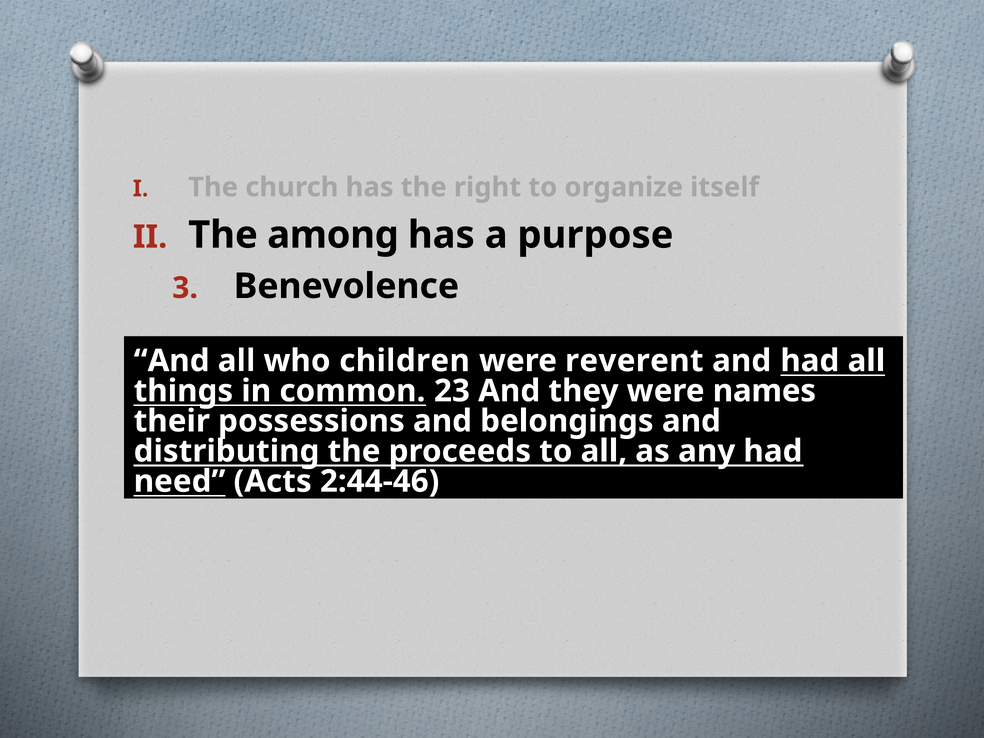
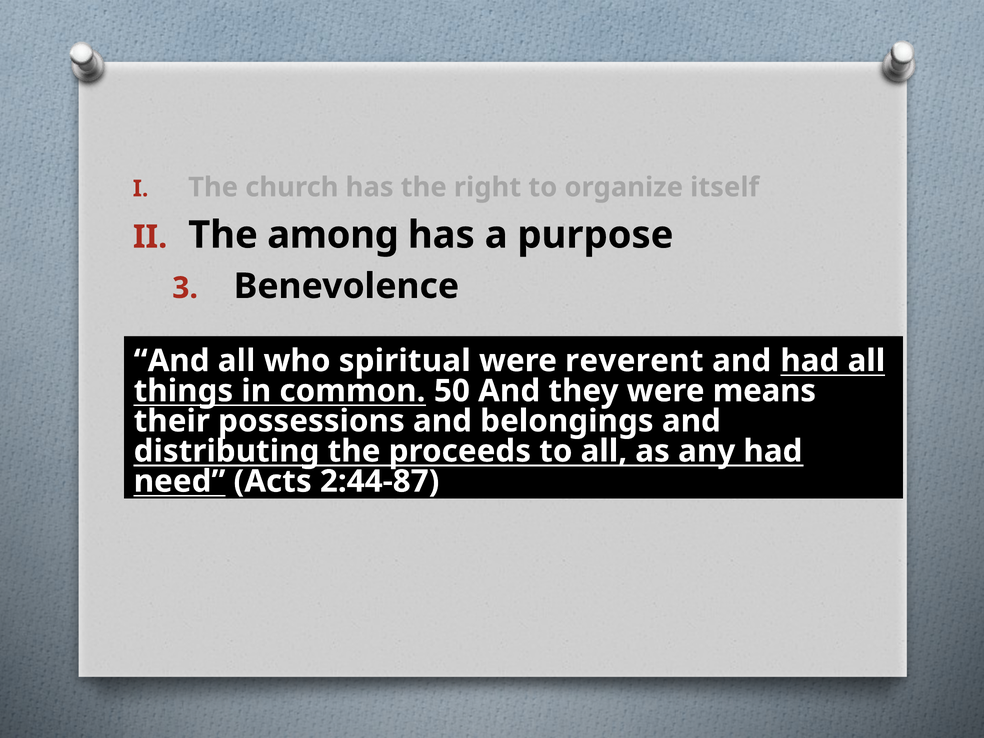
children: children -> spiritual
23: 23 -> 50
names: names -> means
2:44-46: 2:44-46 -> 2:44-87
